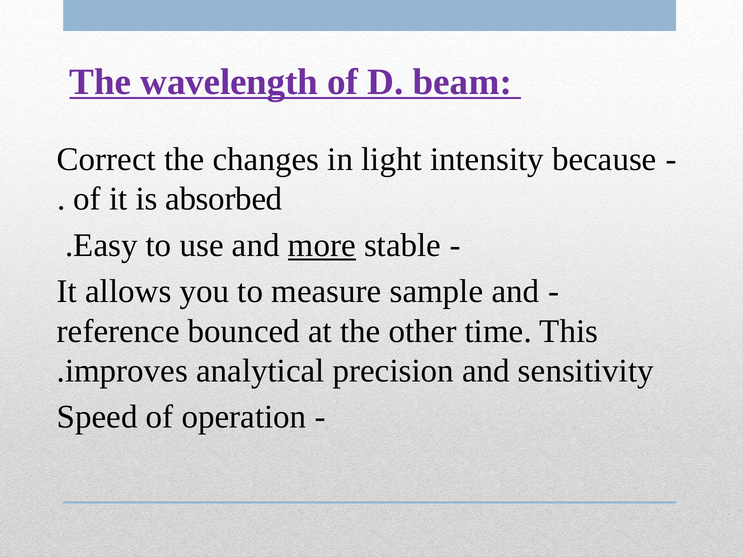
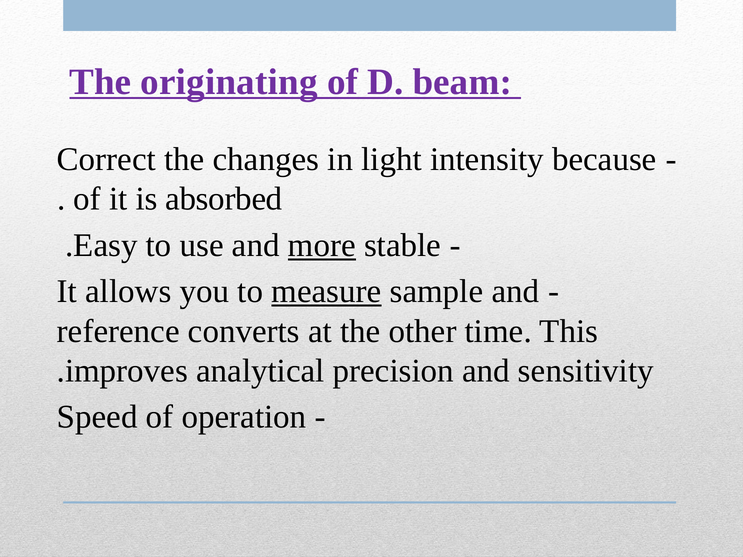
wavelength: wavelength -> originating
measure underline: none -> present
bounced: bounced -> converts
